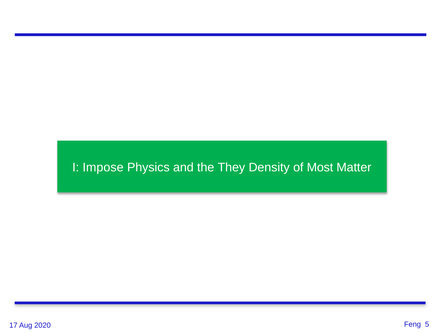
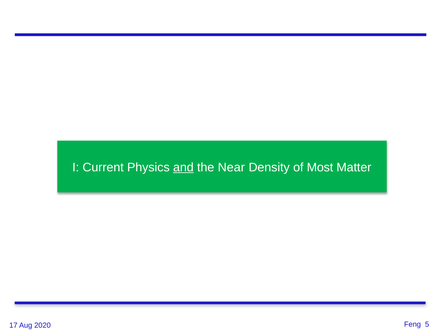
Impose: Impose -> Current
and underline: none -> present
They: They -> Near
